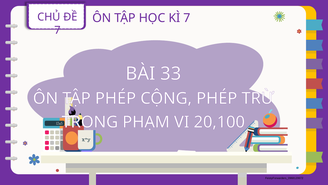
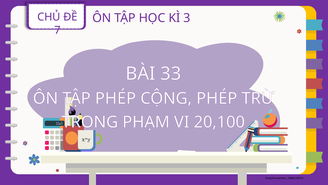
KÌ 7: 7 -> 3
